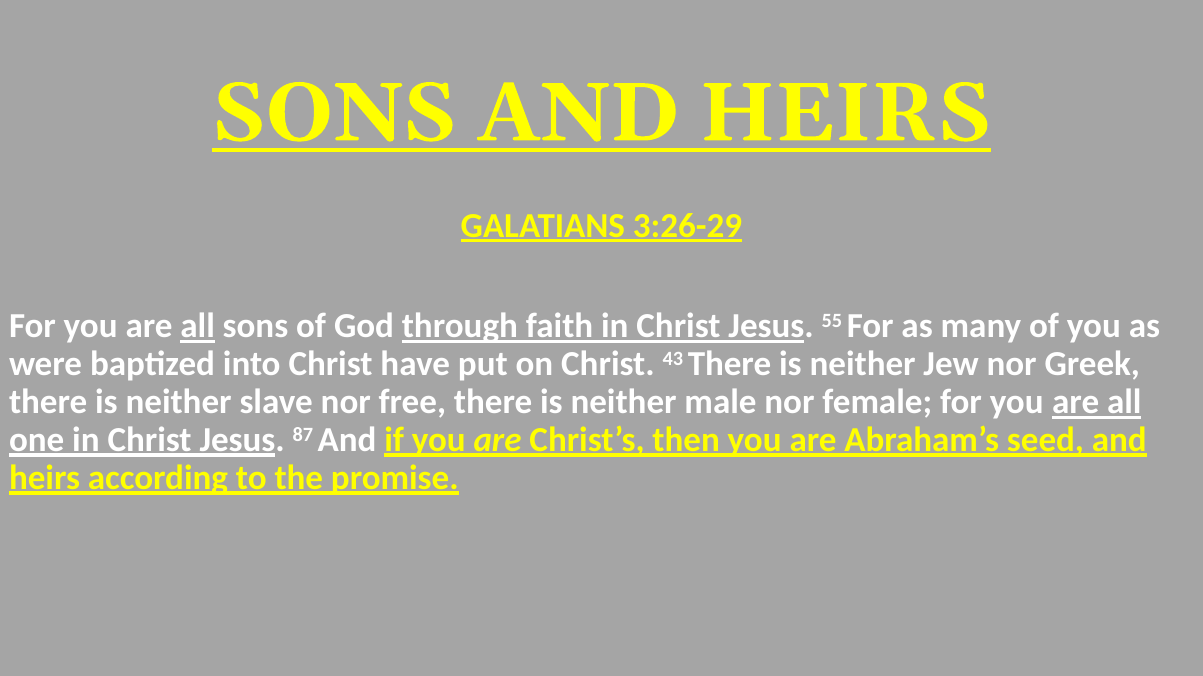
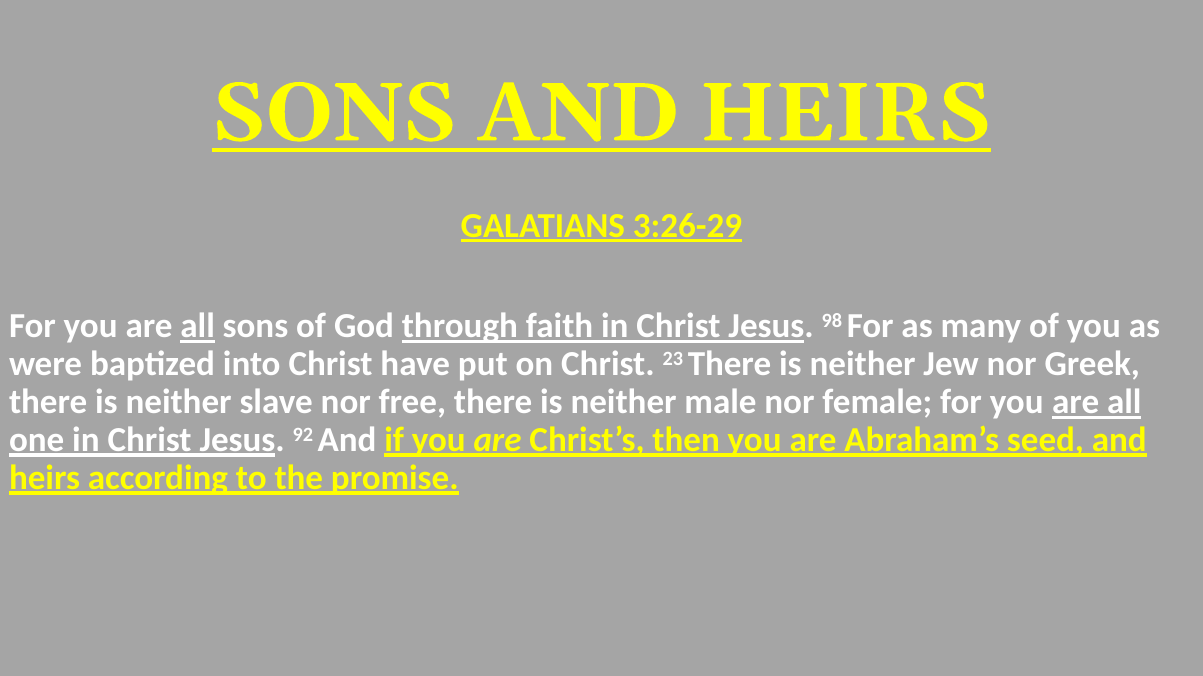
55: 55 -> 98
43: 43 -> 23
87: 87 -> 92
